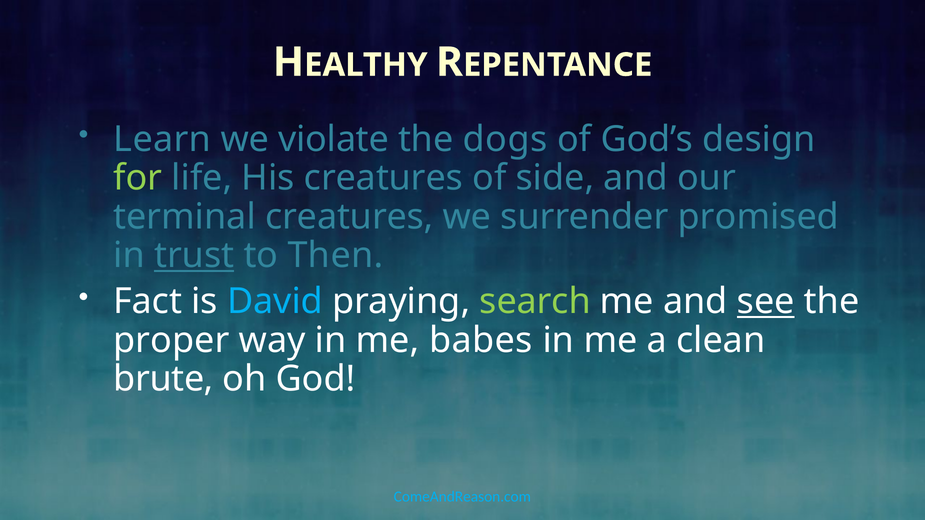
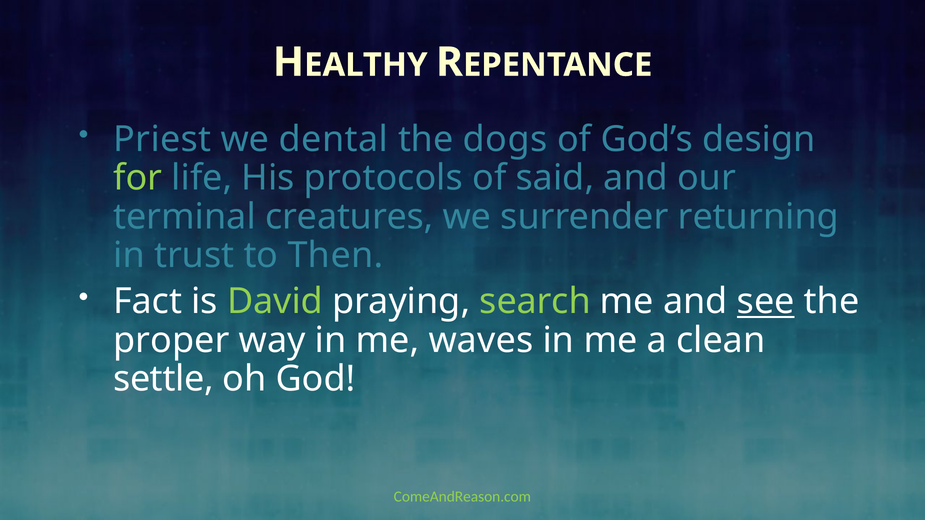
Learn: Learn -> Priest
violate: violate -> dental
His creatures: creatures -> protocols
side: side -> said
promised: promised -> returning
trust underline: present -> none
David colour: light blue -> light green
babes: babes -> waves
brute: brute -> settle
ComeAndReason.com colour: light blue -> light green
